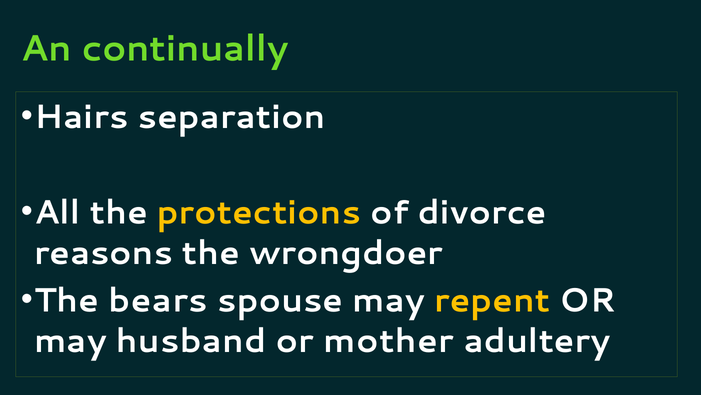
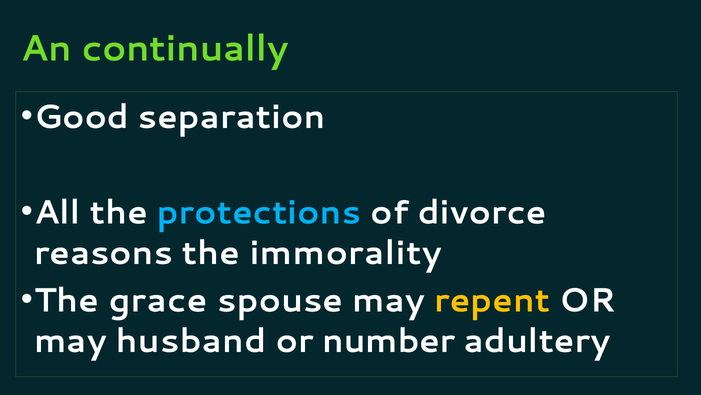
Hairs: Hairs -> Good
protections colour: yellow -> light blue
wrongdoer: wrongdoer -> immorality
bears: bears -> grace
mother: mother -> number
